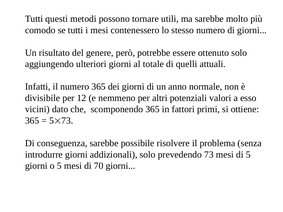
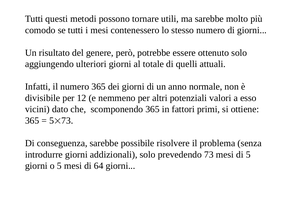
70: 70 -> 64
